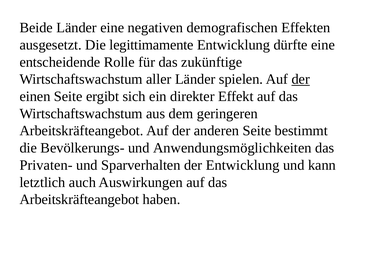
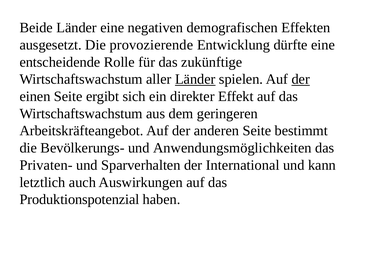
legittimamente: legittimamente -> provozierende
Länder at (195, 79) underline: none -> present
der Entwicklung: Entwicklung -> International
Arbeitskräfteangebot at (79, 200): Arbeitskräfteangebot -> Produktionspotenzial
